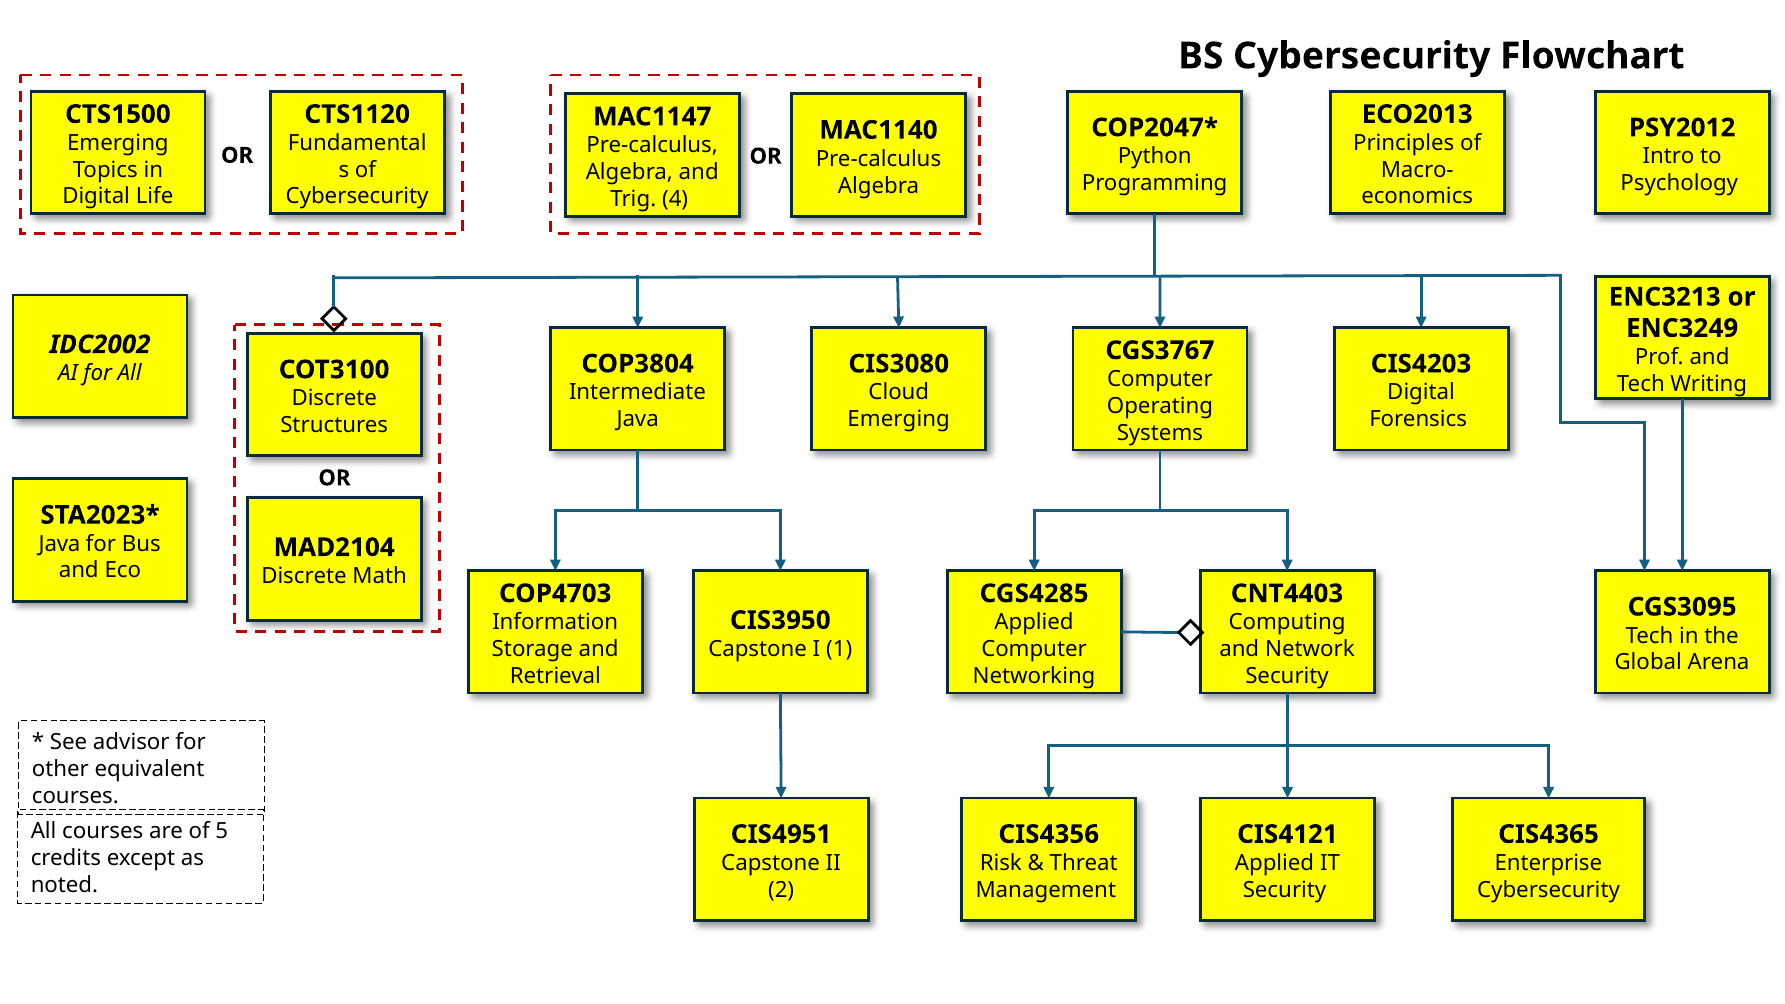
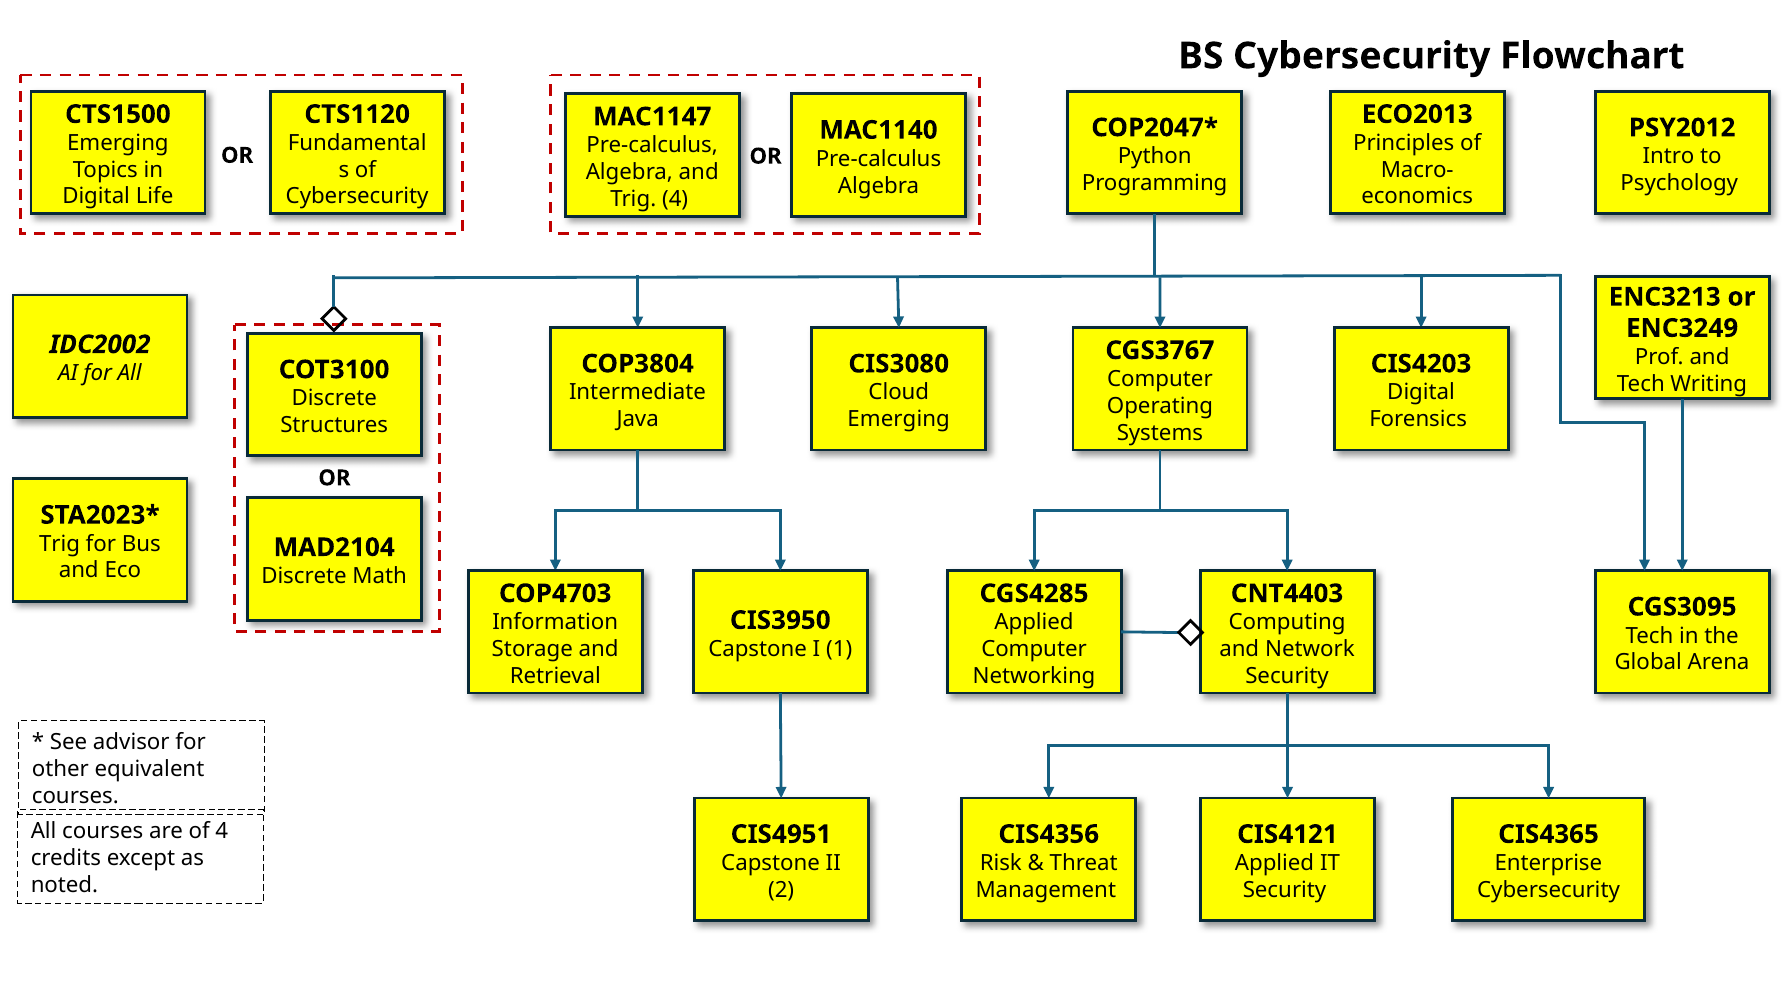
Java at (60, 544): Java -> Trig
of 5: 5 -> 4
